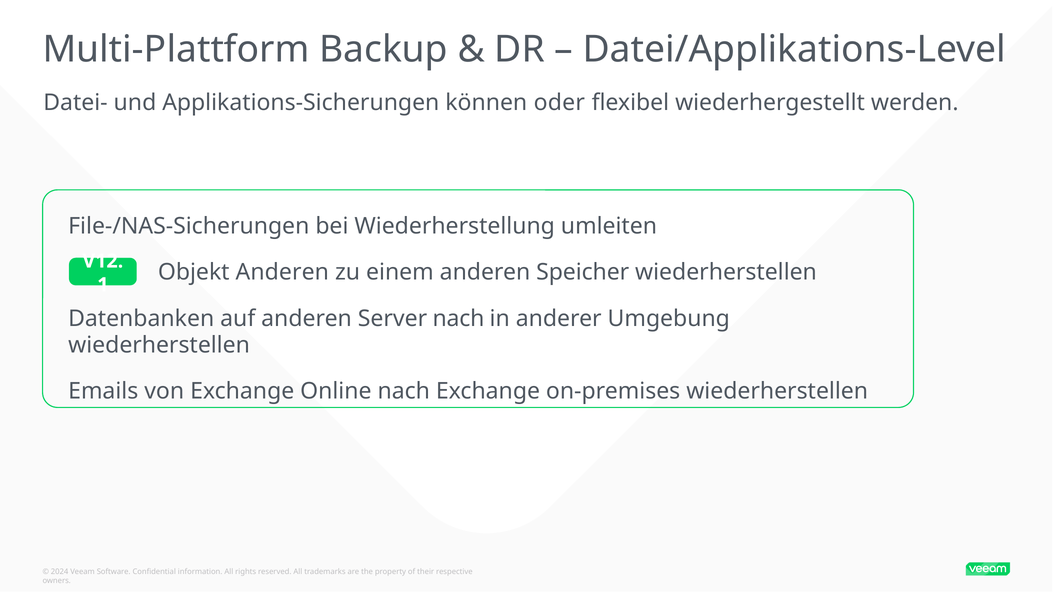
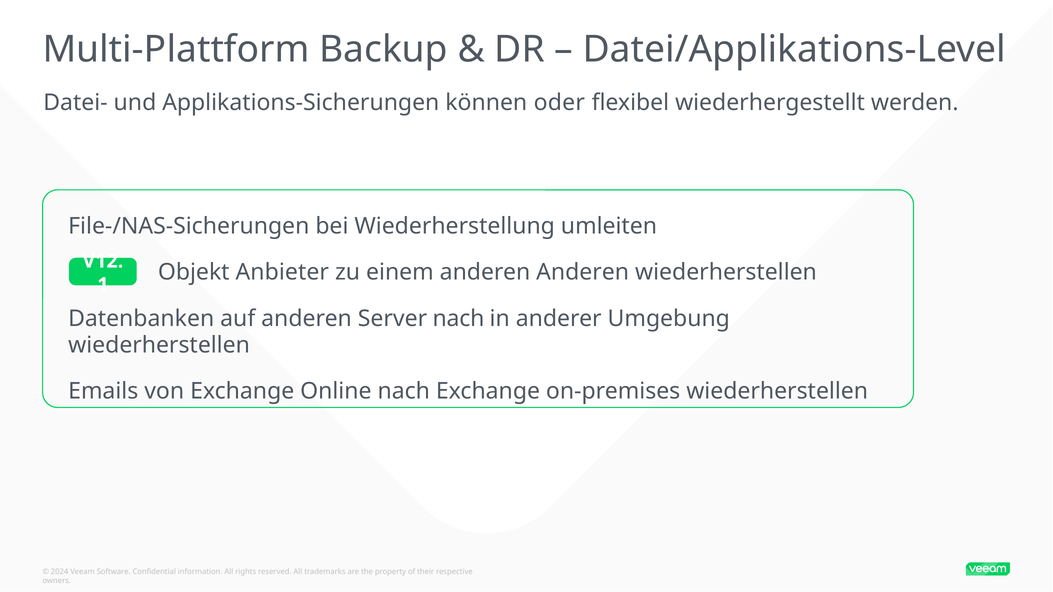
Objekt Anderen: Anderen -> Anbieter
anderen Speicher: Speicher -> Anderen
